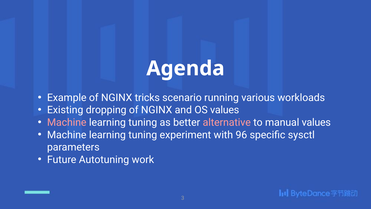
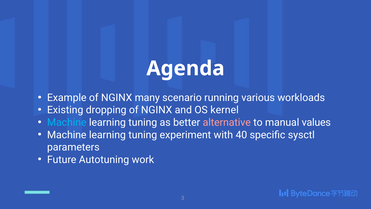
tricks: tricks -> many
OS values: values -> kernel
Machine at (67, 122) colour: pink -> light blue
96: 96 -> 40
